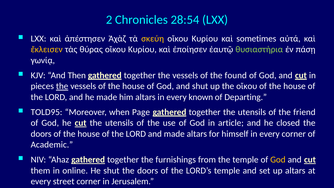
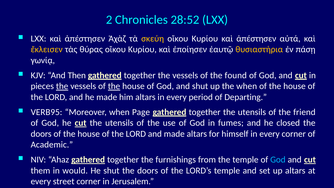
28:54: 28:54 -> 28:52
Κυρίου καὶ sometimes: sometimes -> ἀπέστησεν
θυσιαστήρια colour: light green -> yellow
the at (114, 86) underline: none -> present
the οἴκου: οἴκου -> when
known: known -> period
TOLD95: TOLD95 -> VERB95
article: article -> fumes
God at (278, 160) colour: yellow -> light blue
online: online -> would
